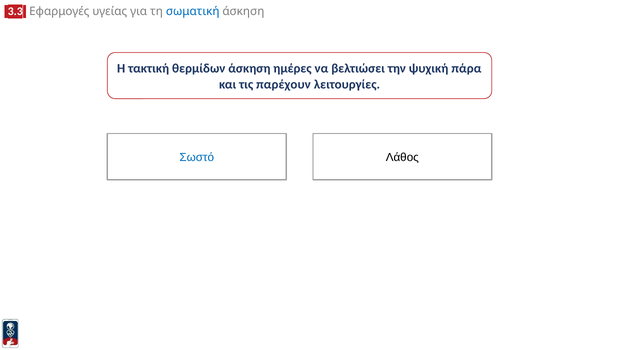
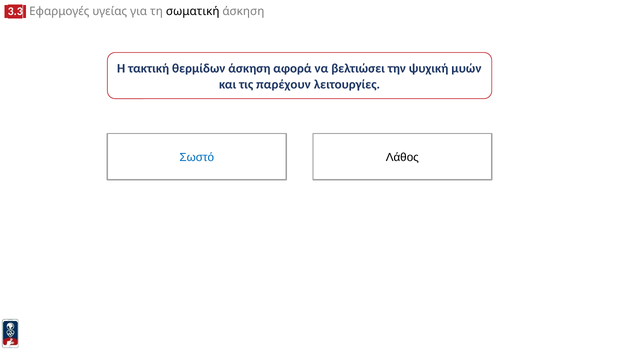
σωματική colour: blue -> black
ημέρες: ημέρες -> αφορά
πάρα: πάρα -> μυών
